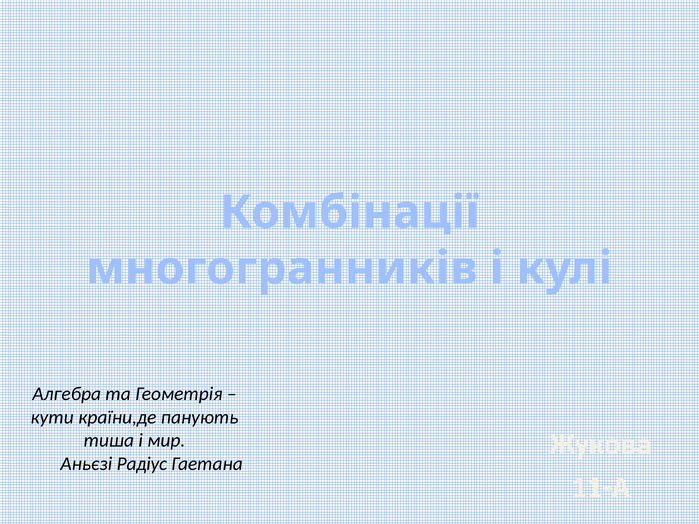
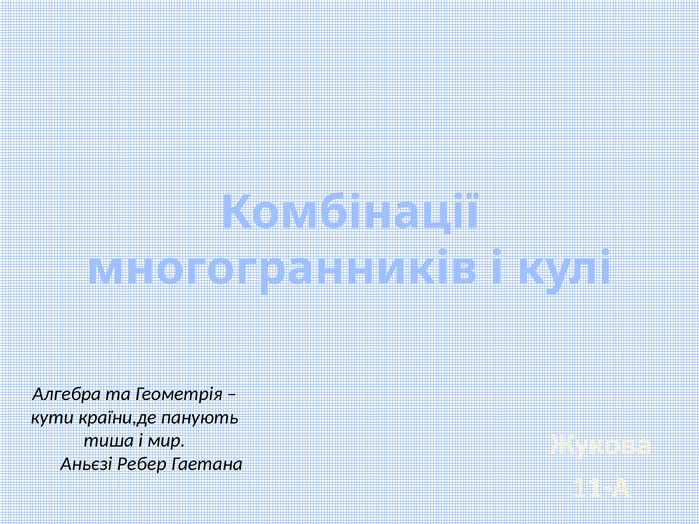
Радіус: Радіус -> Ребер
